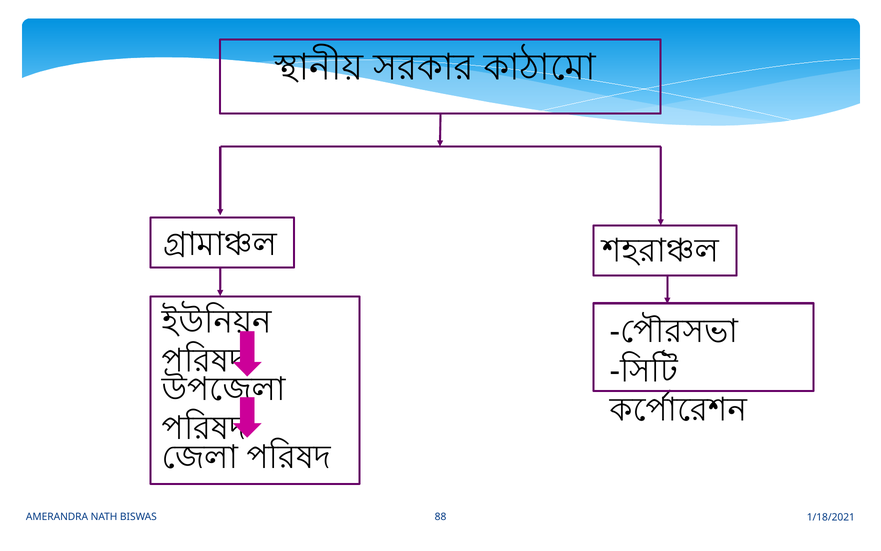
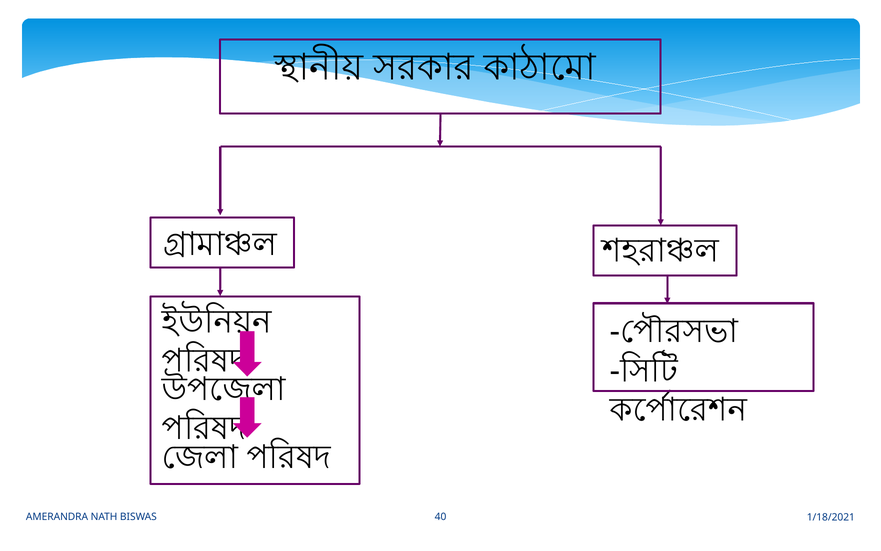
88: 88 -> 40
